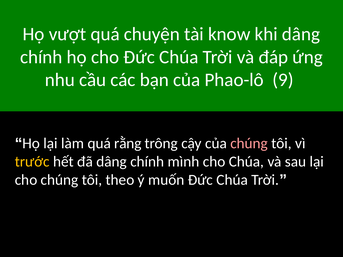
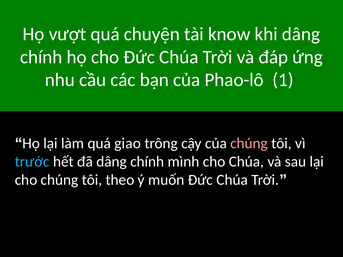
9: 9 -> 1
rằng: rằng -> giao
trước colour: yellow -> light blue
